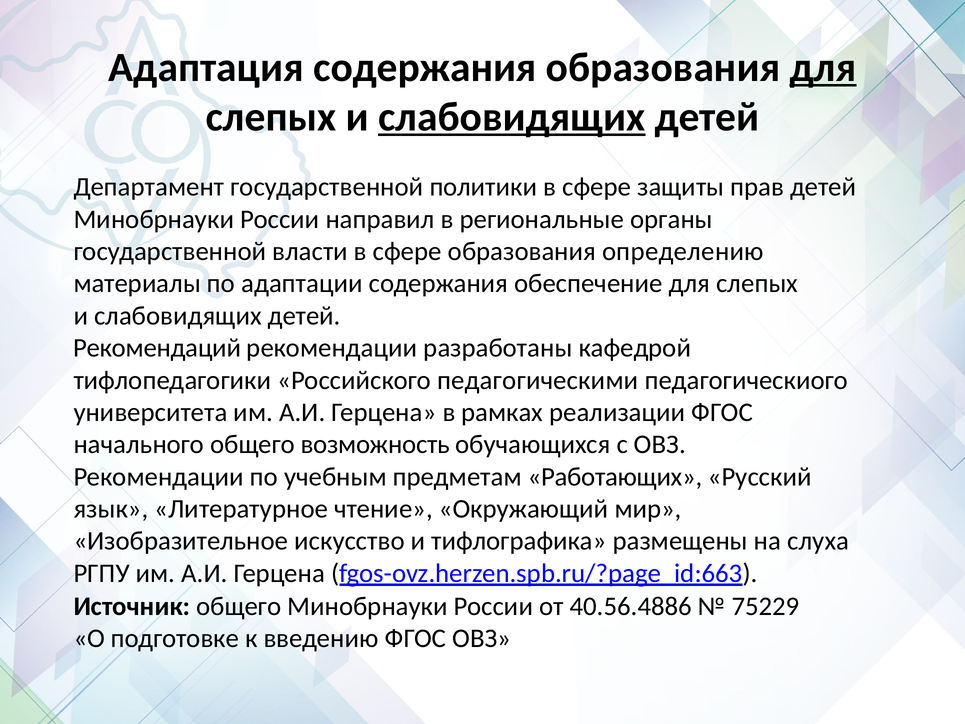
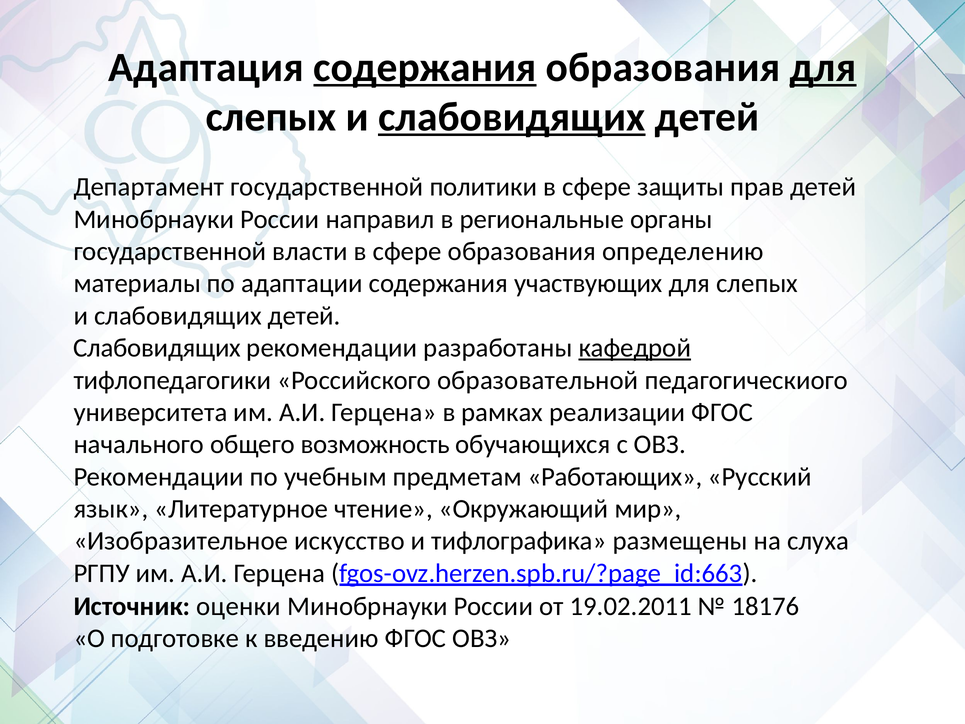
содержания at (425, 67) underline: none -> present
обеспечение: обеспечение -> участвующих
Рекомендаций at (157, 348): Рекомендаций -> Слабовидящих
кафедрой underline: none -> present
педагогическими: педагогическими -> образовательной
Источник общего: общего -> оценки
40.56.4886: 40.56.4886 -> 19.02.2011
75229: 75229 -> 18176
